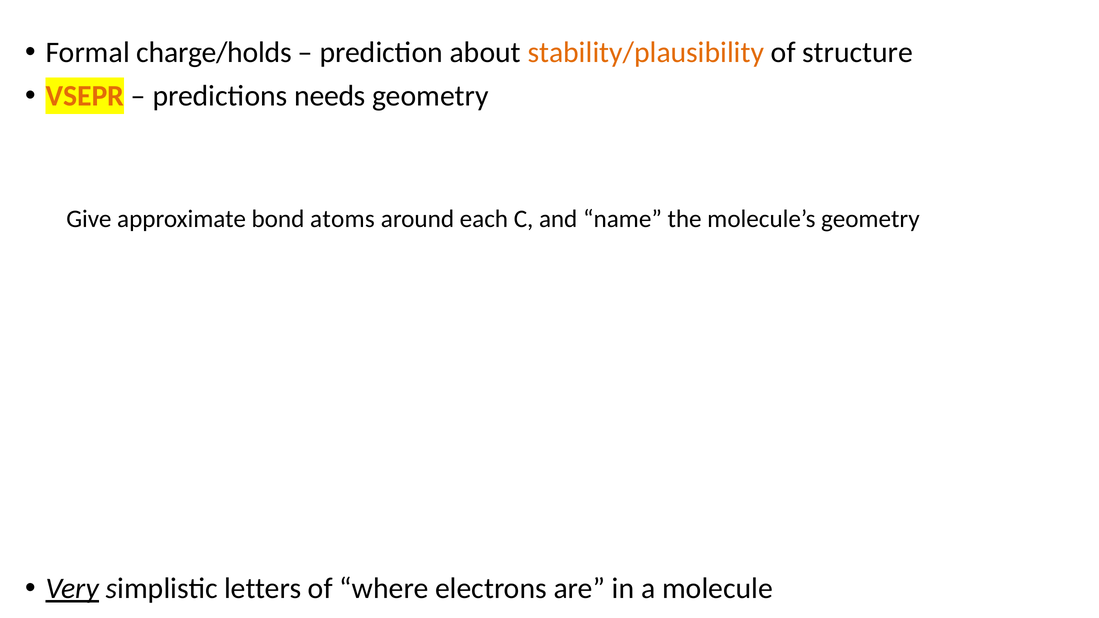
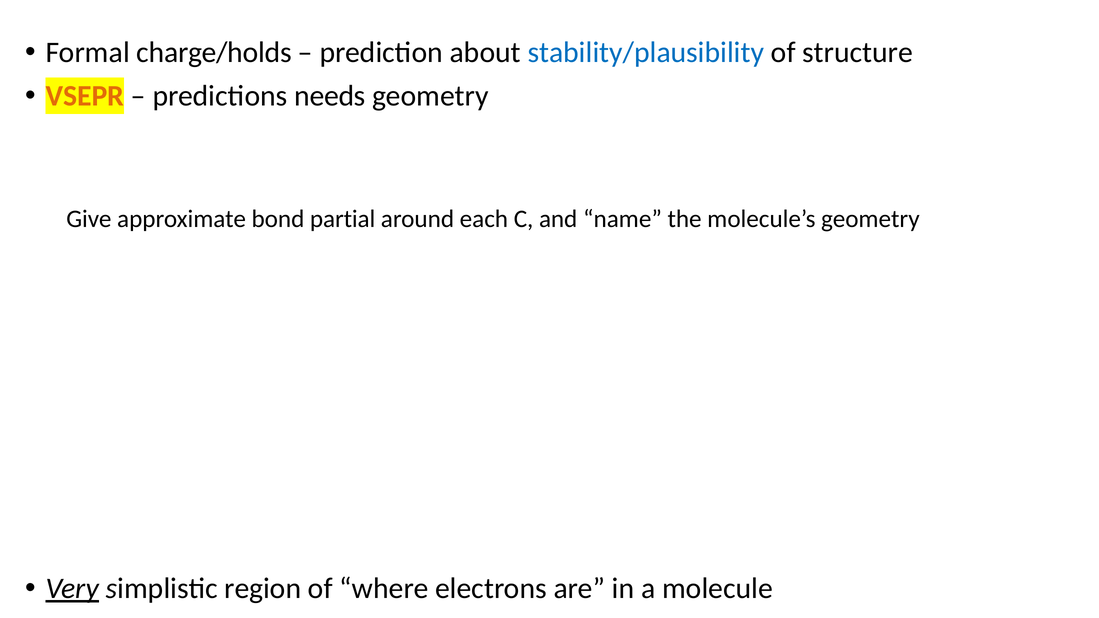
stability/plausibility colour: orange -> blue
atoms: atoms -> partial
letters: letters -> region
